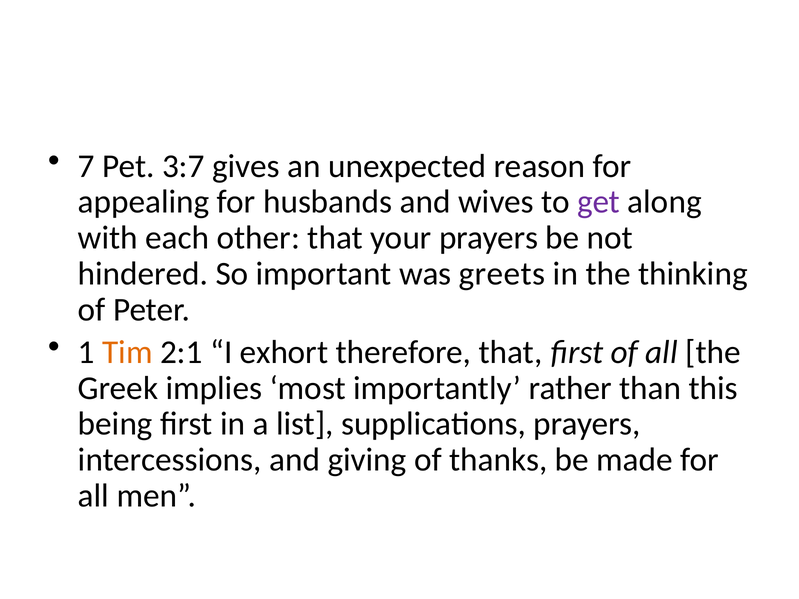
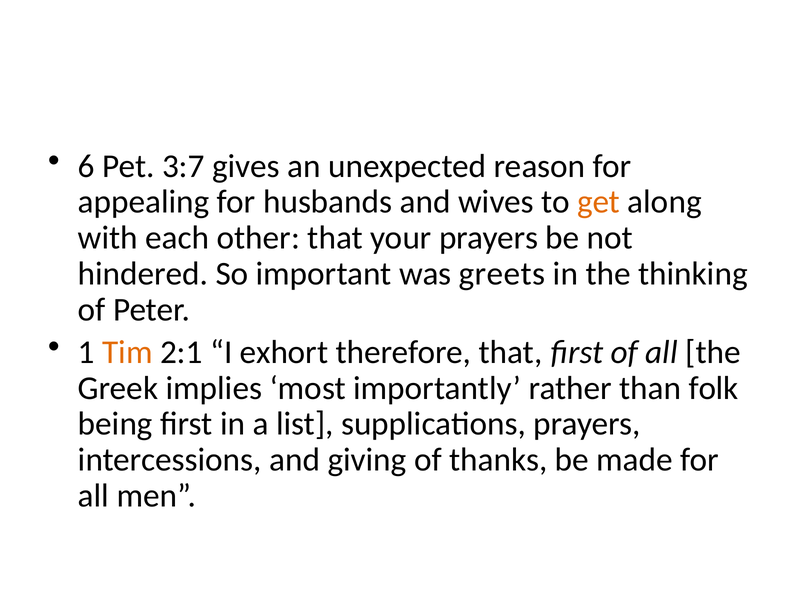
7: 7 -> 6
get colour: purple -> orange
this: this -> folk
